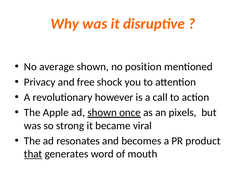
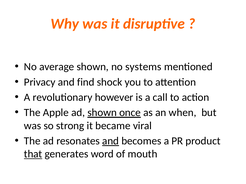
position: position -> systems
free: free -> find
pixels: pixels -> when
and at (111, 141) underline: none -> present
